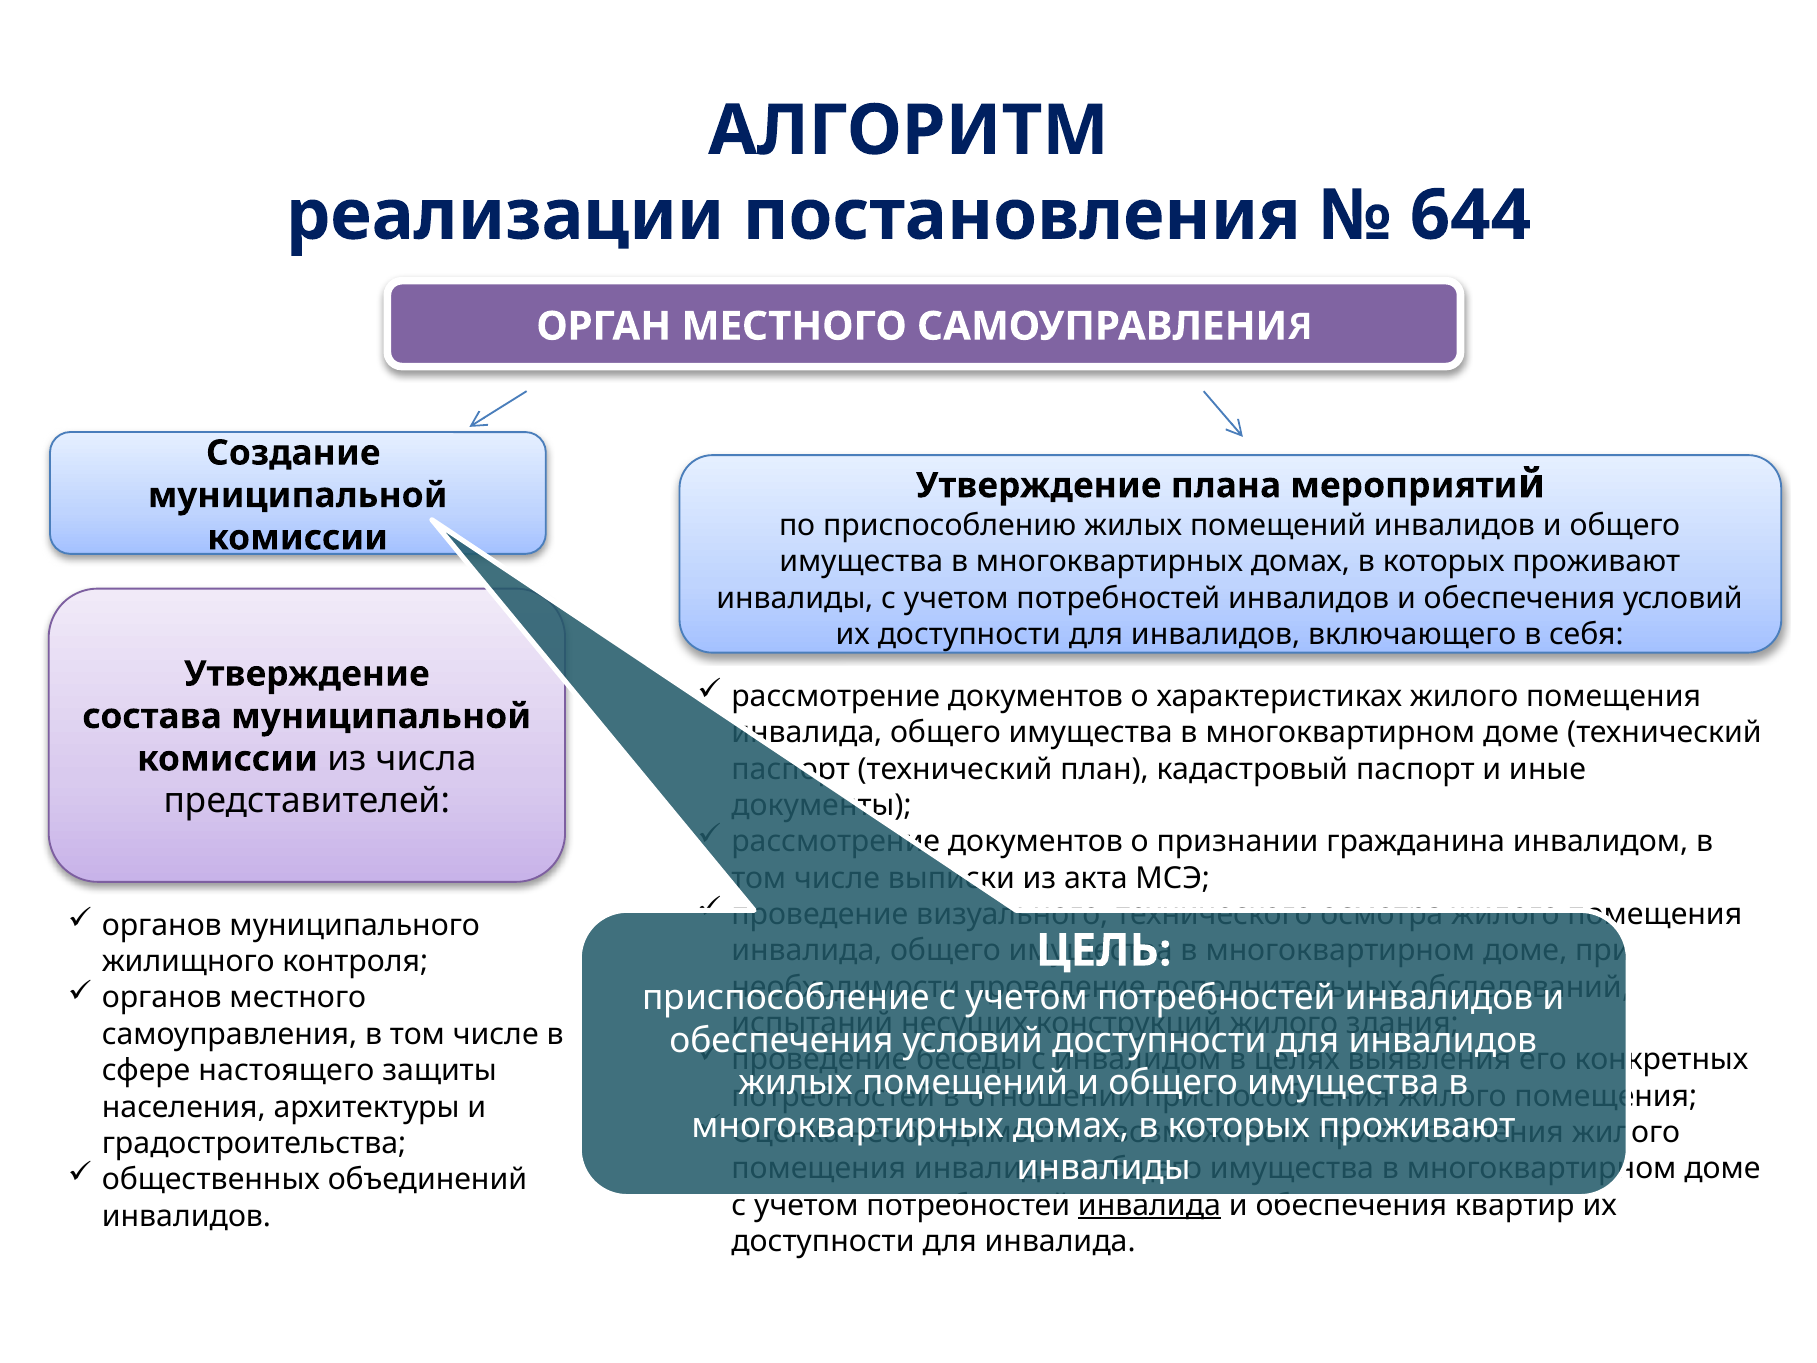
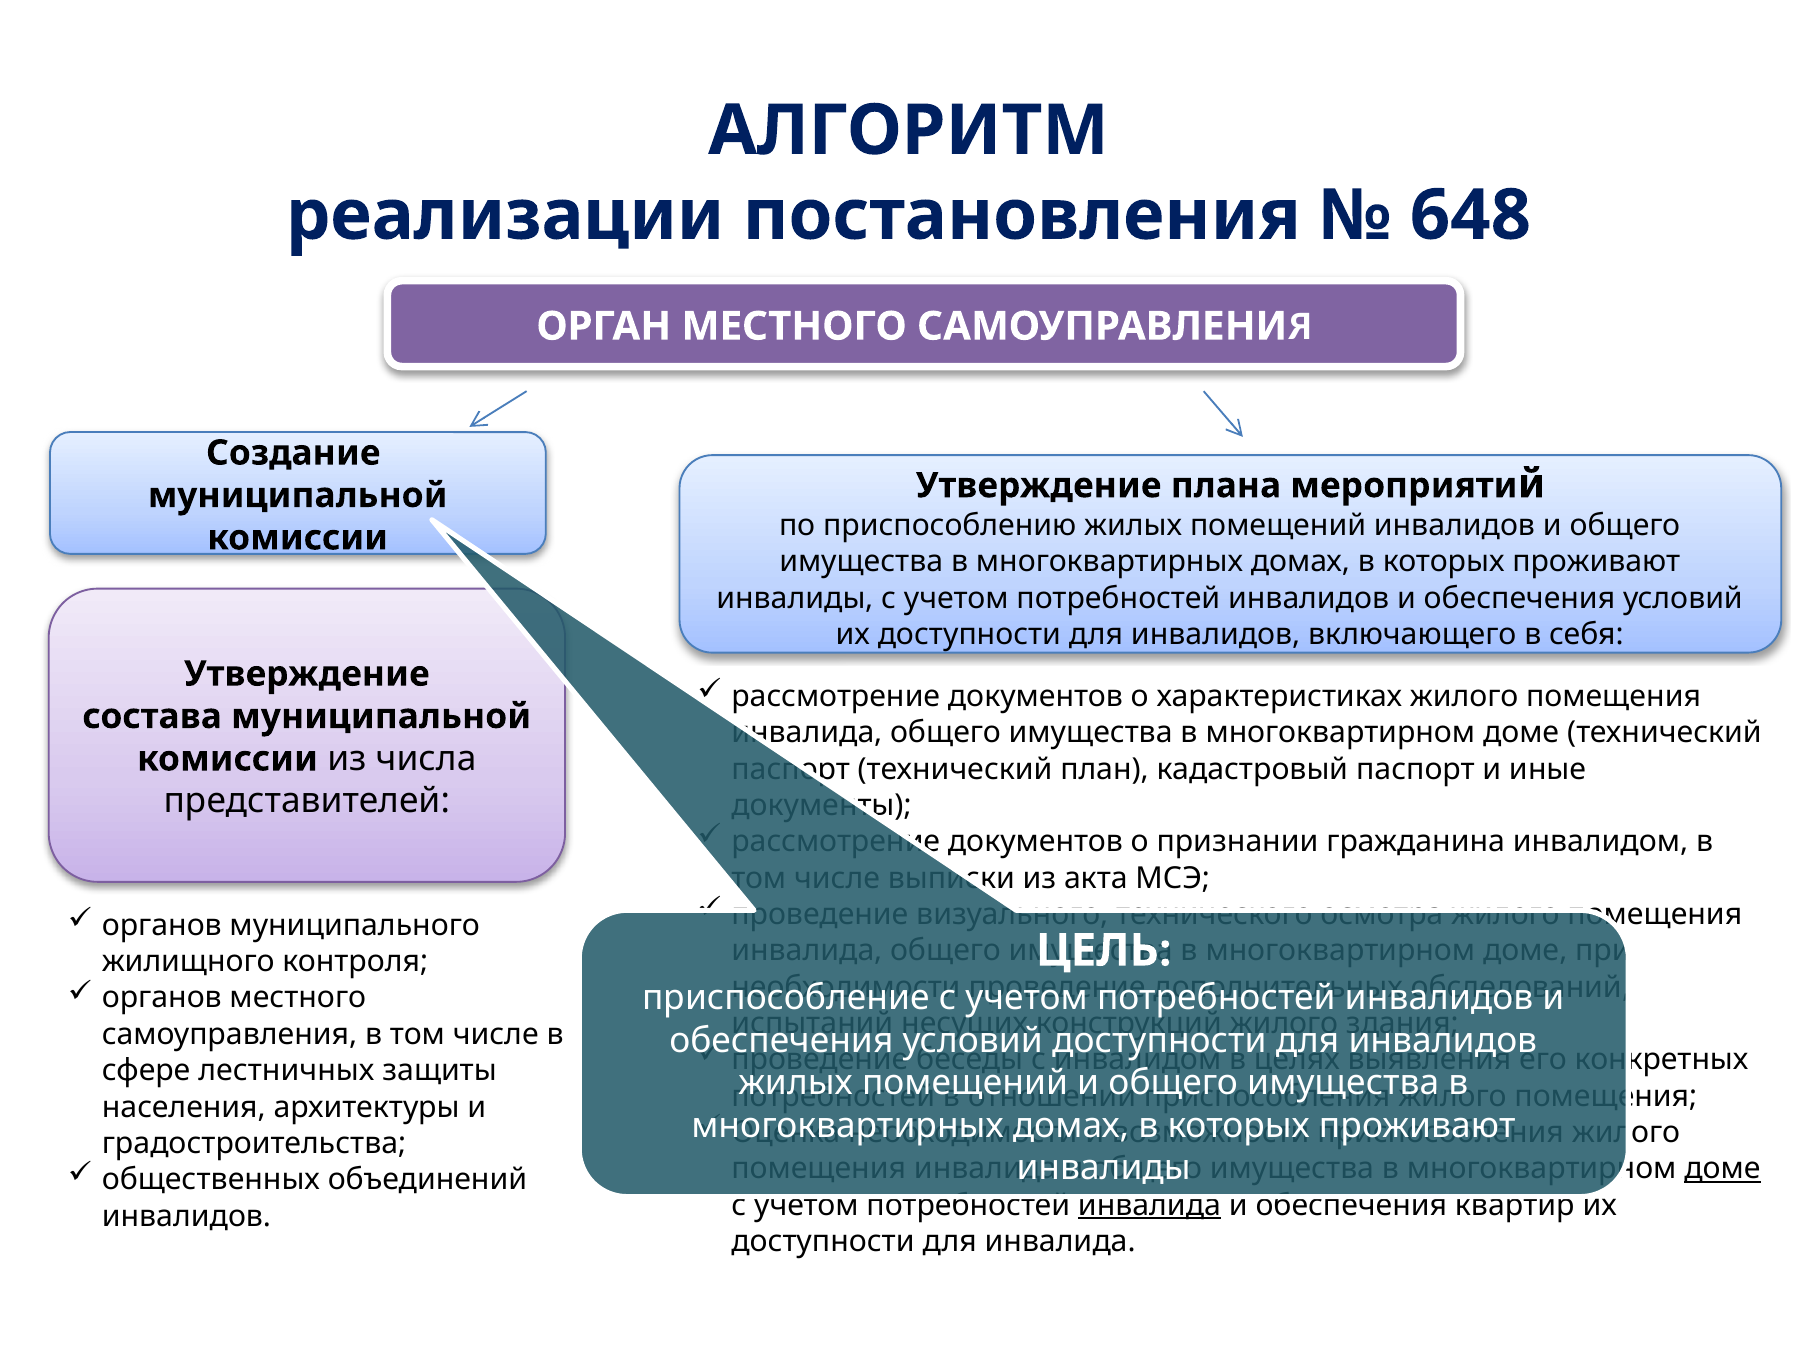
644: 644 -> 648
настоящего: настоящего -> лестничных
доме at (1722, 1169) underline: none -> present
